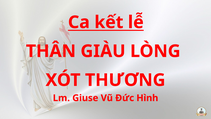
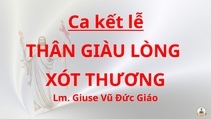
Hình: Hình -> Giáo
